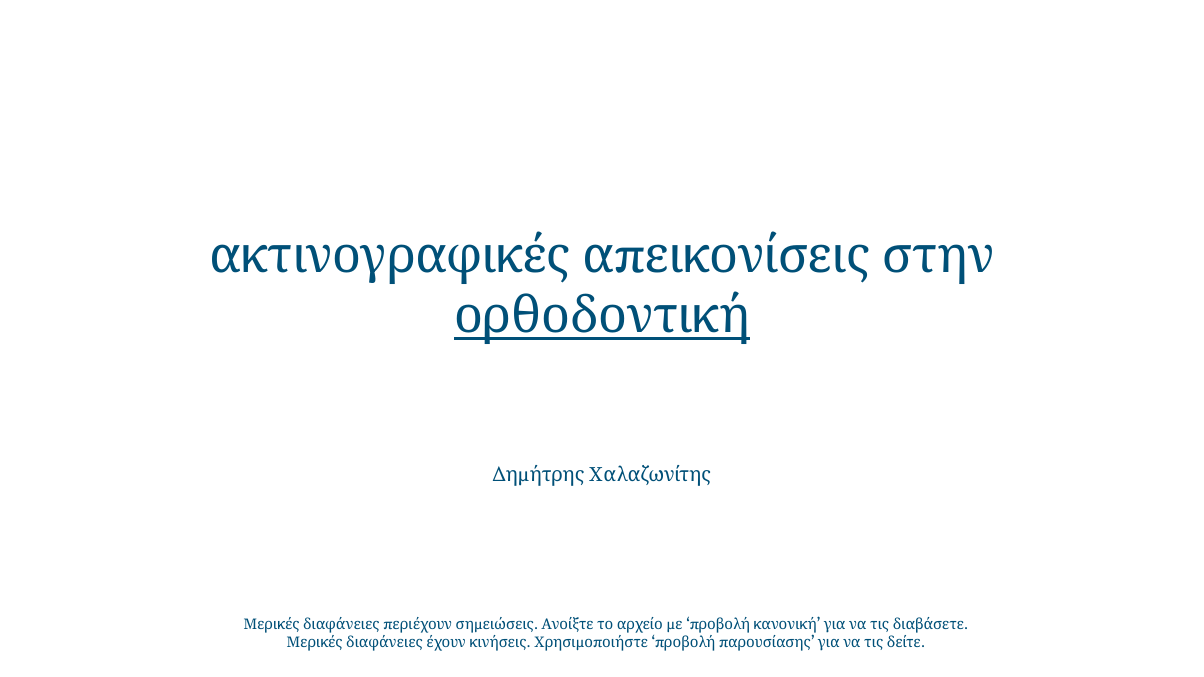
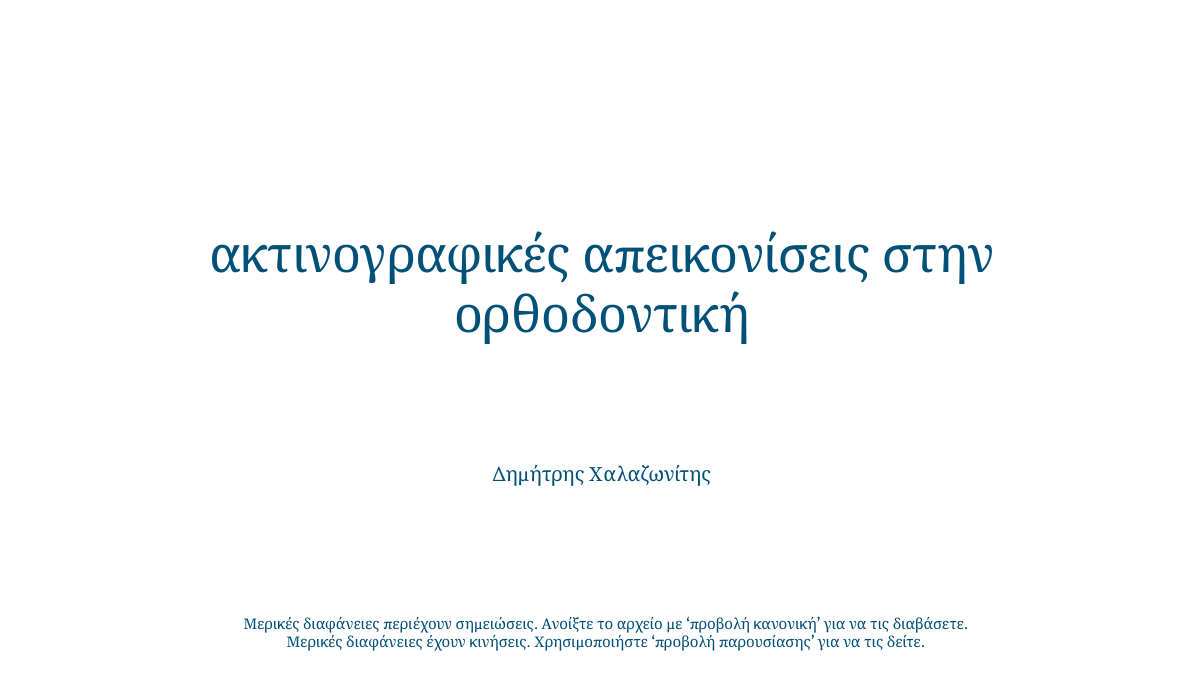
ορθοδοντική underline: present -> none
